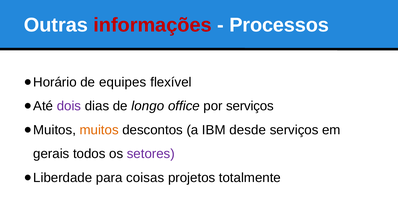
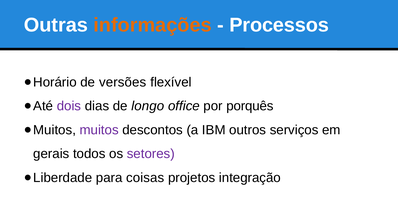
informações colour: red -> orange
equipes: equipes -> versões
por serviços: serviços -> porquês
muitos colour: orange -> purple
desde: desde -> outros
totalmente: totalmente -> integração
